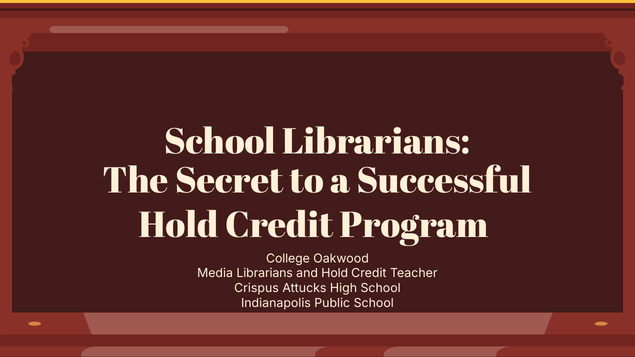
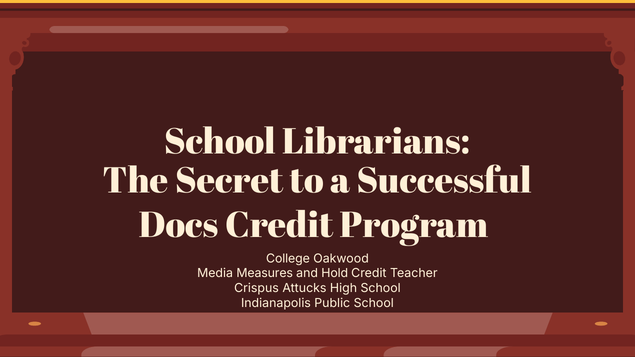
Hold at (179, 225): Hold -> Docs
Media Librarians: Librarians -> Measures
